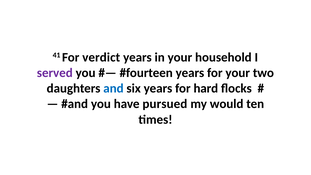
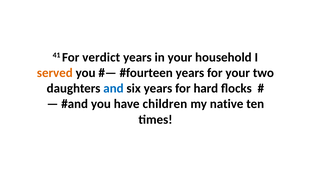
served colour: purple -> orange
pursued: pursued -> children
would: would -> native
